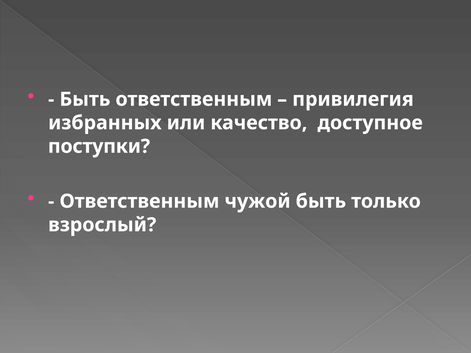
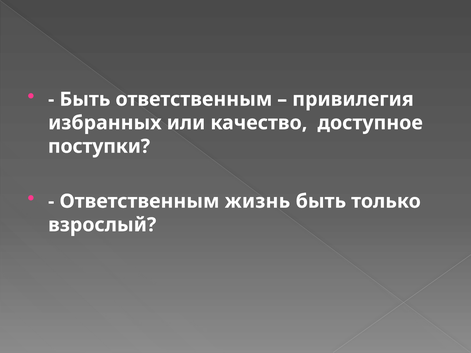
чужой: чужой -> жизнь
